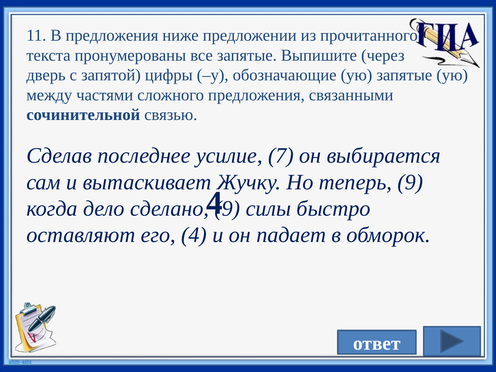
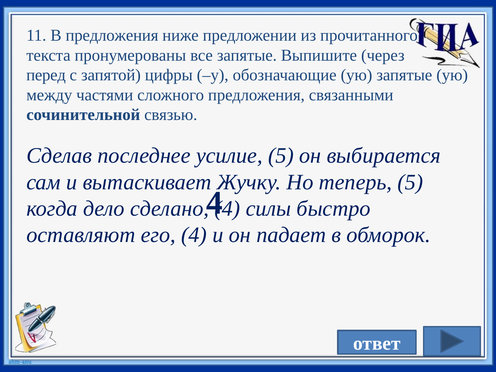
дверь: дверь -> перед
усилие 7: 7 -> 5
теперь 9: 9 -> 5
сделано 9: 9 -> 4
